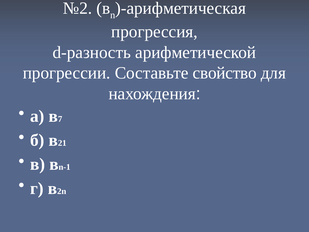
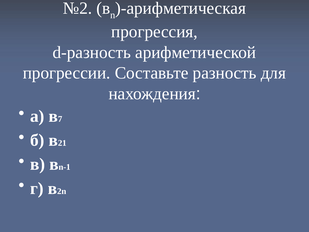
свойство: свойство -> разность
